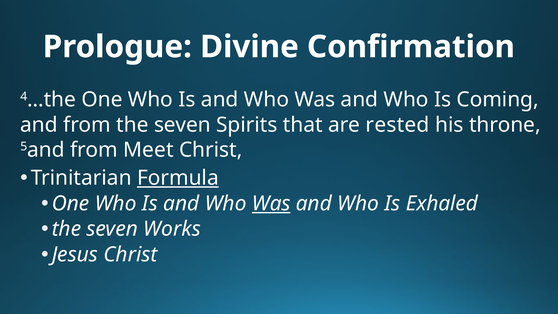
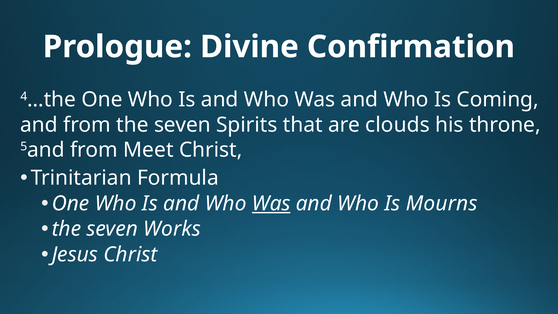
rested: rested -> clouds
Formula underline: present -> none
Exhaled: Exhaled -> Mourns
